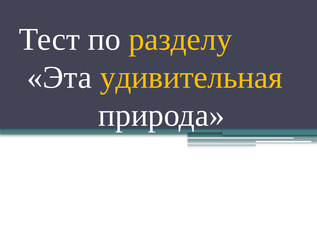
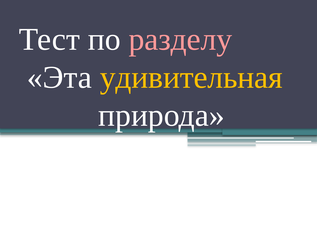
разделу colour: yellow -> pink
